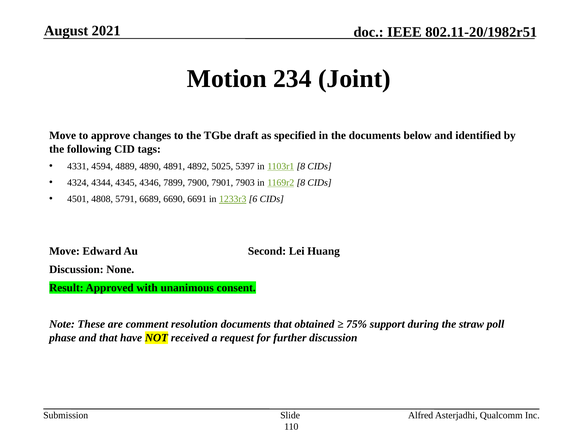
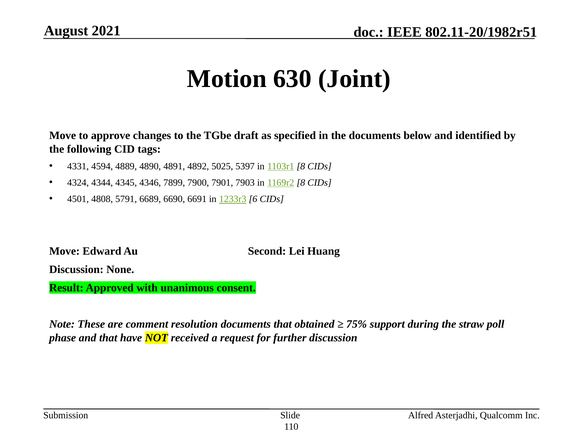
234: 234 -> 630
